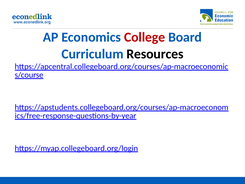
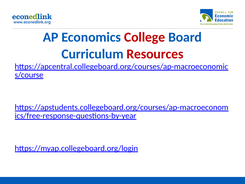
Resources colour: black -> red
